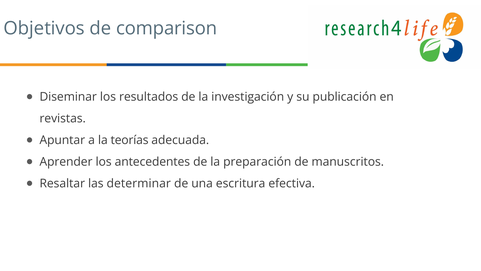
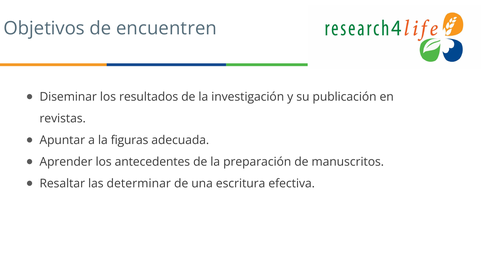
comparison: comparison -> encuentren
teorías: teorías -> figuras
